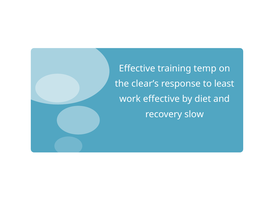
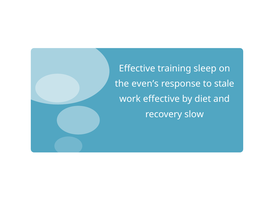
temp: temp -> sleep
clear’s: clear’s -> even’s
least: least -> stale
